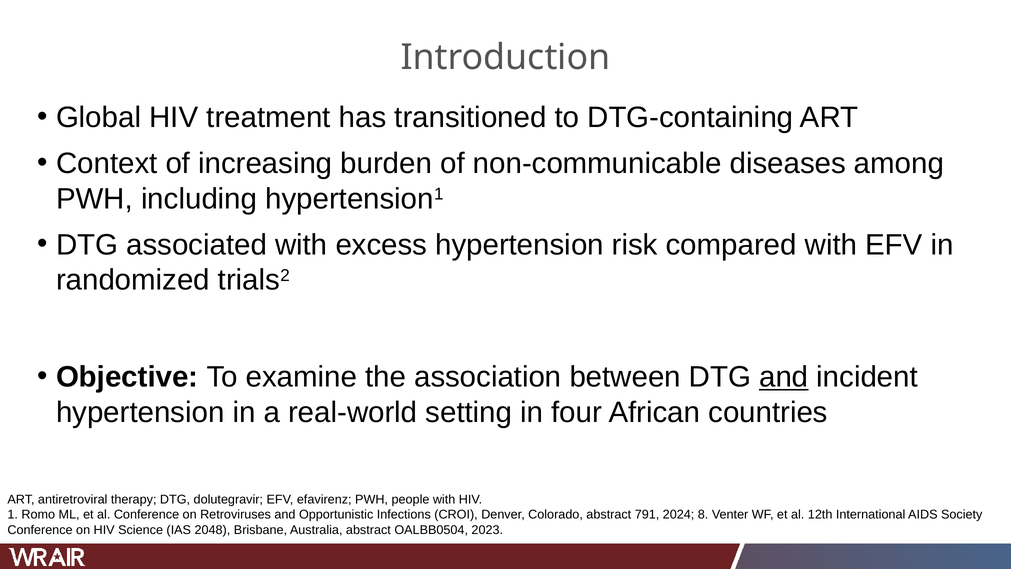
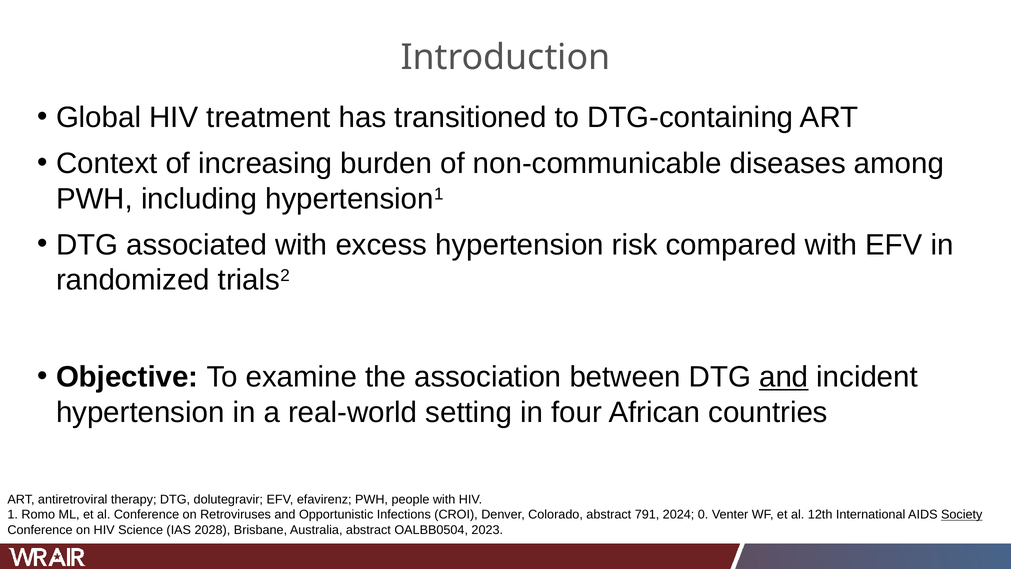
8: 8 -> 0
Society underline: none -> present
2048: 2048 -> 2028
